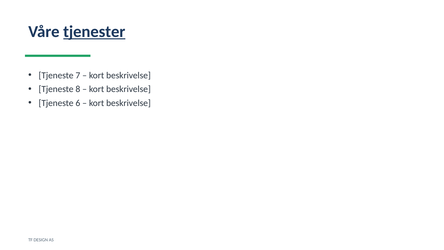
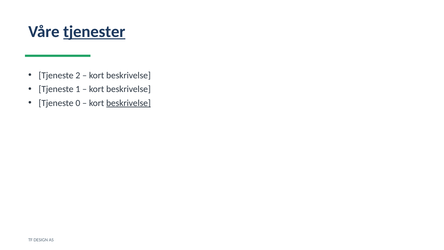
7: 7 -> 2
8: 8 -> 1
6: 6 -> 0
beskrivelse at (128, 103) underline: none -> present
